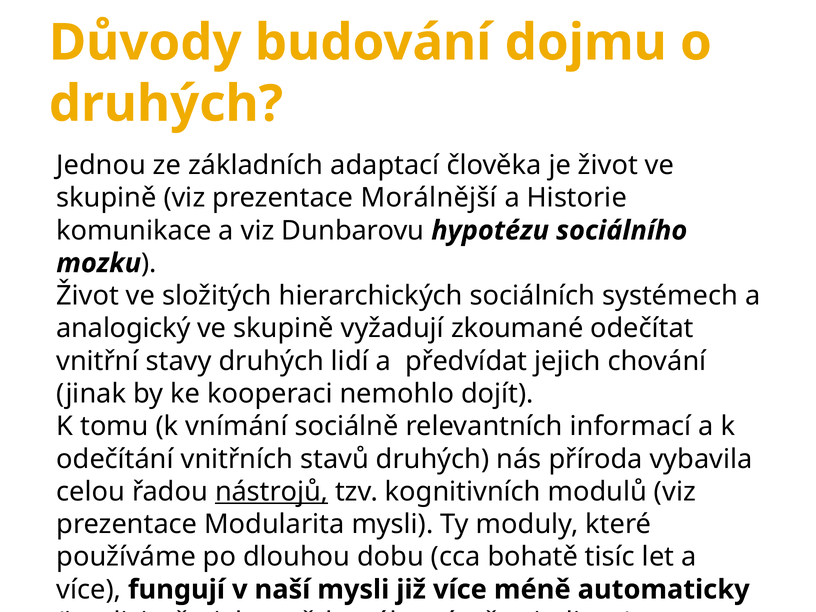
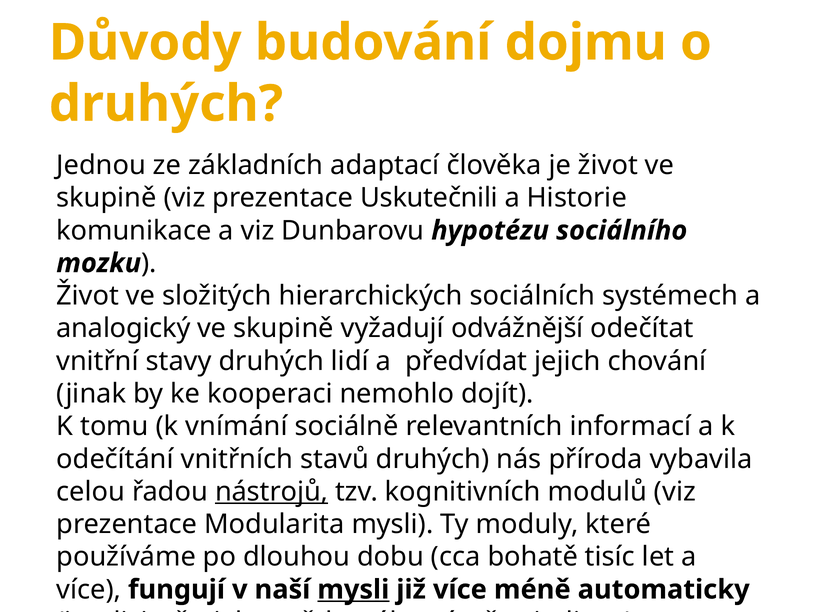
Morálnější: Morálnější -> Uskutečnili
zkoumané: zkoumané -> odvážnější
mysli at (353, 590) underline: none -> present
